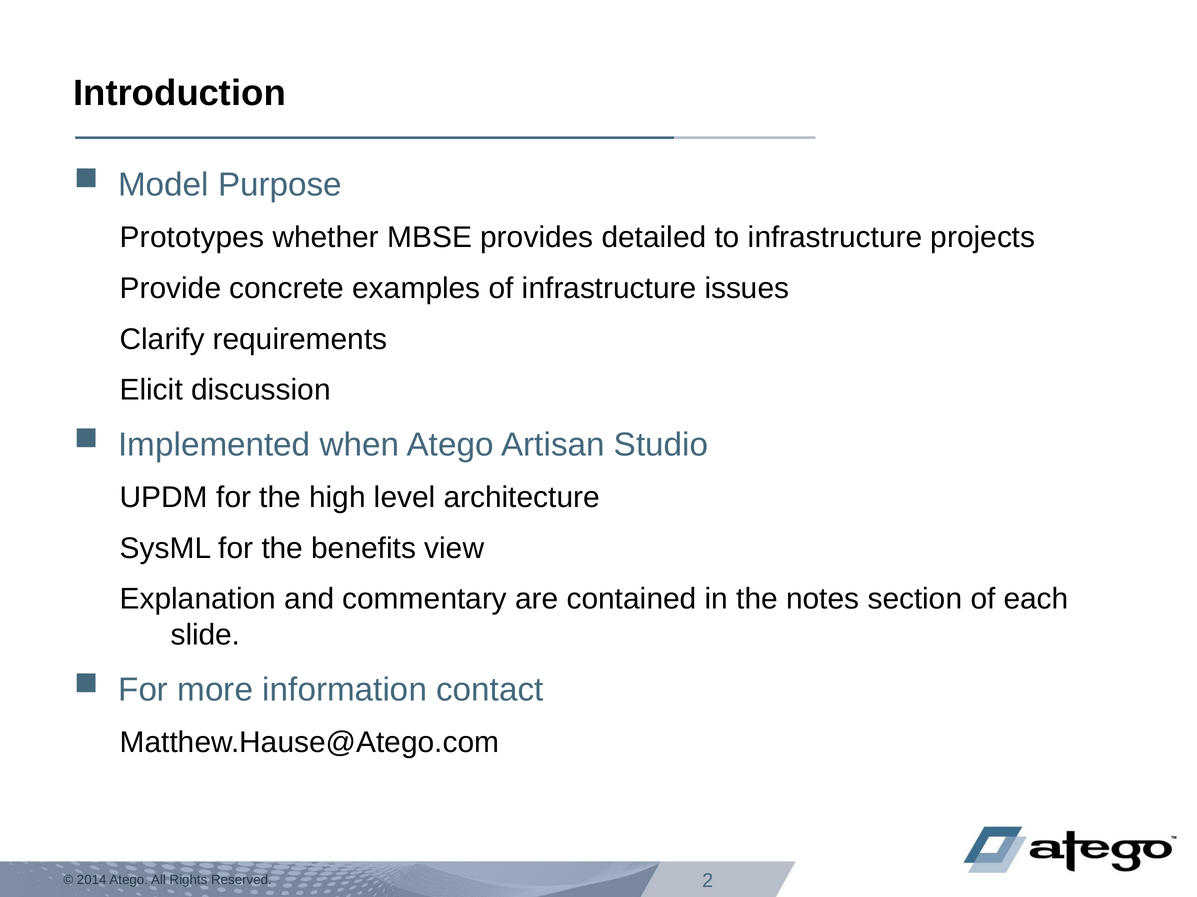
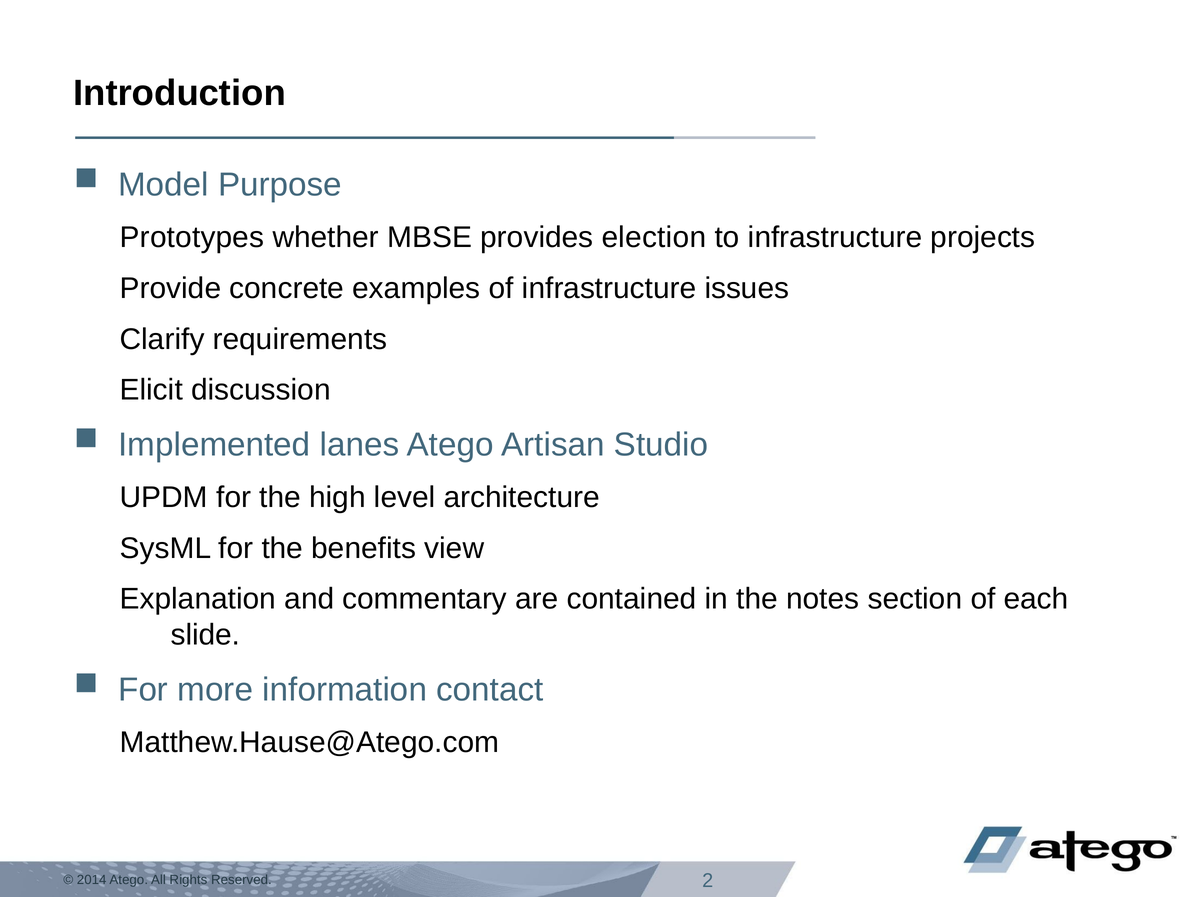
detailed: detailed -> election
when: when -> lanes
